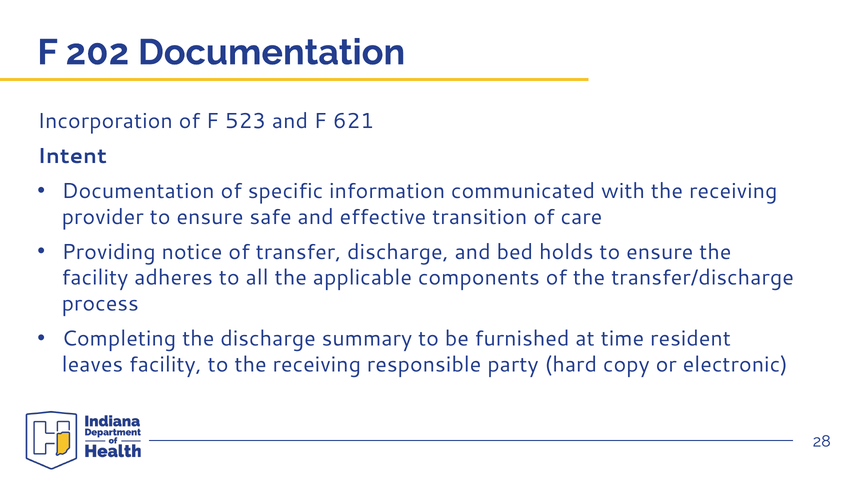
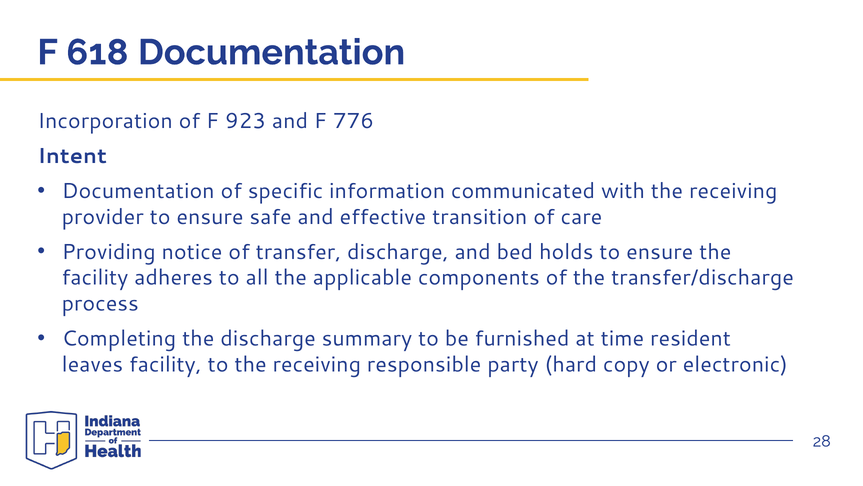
202: 202 -> 618
523: 523 -> 923
621: 621 -> 776
